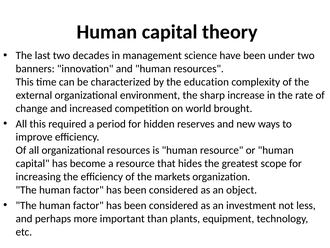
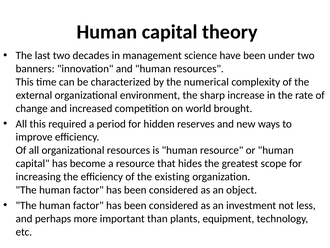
education: education -> numerical
markets: markets -> existing
